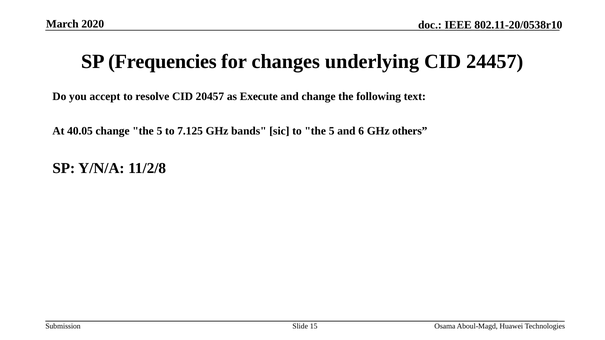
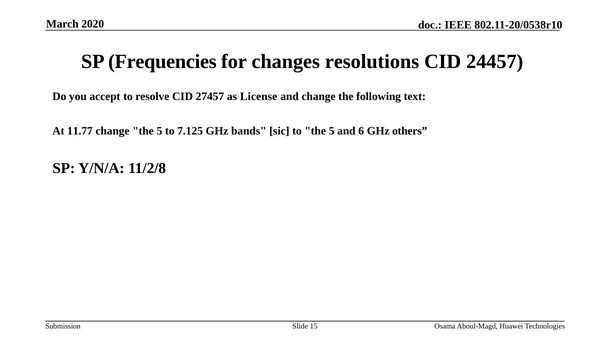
underlying: underlying -> resolutions
20457: 20457 -> 27457
Execute: Execute -> License
40.05: 40.05 -> 11.77
